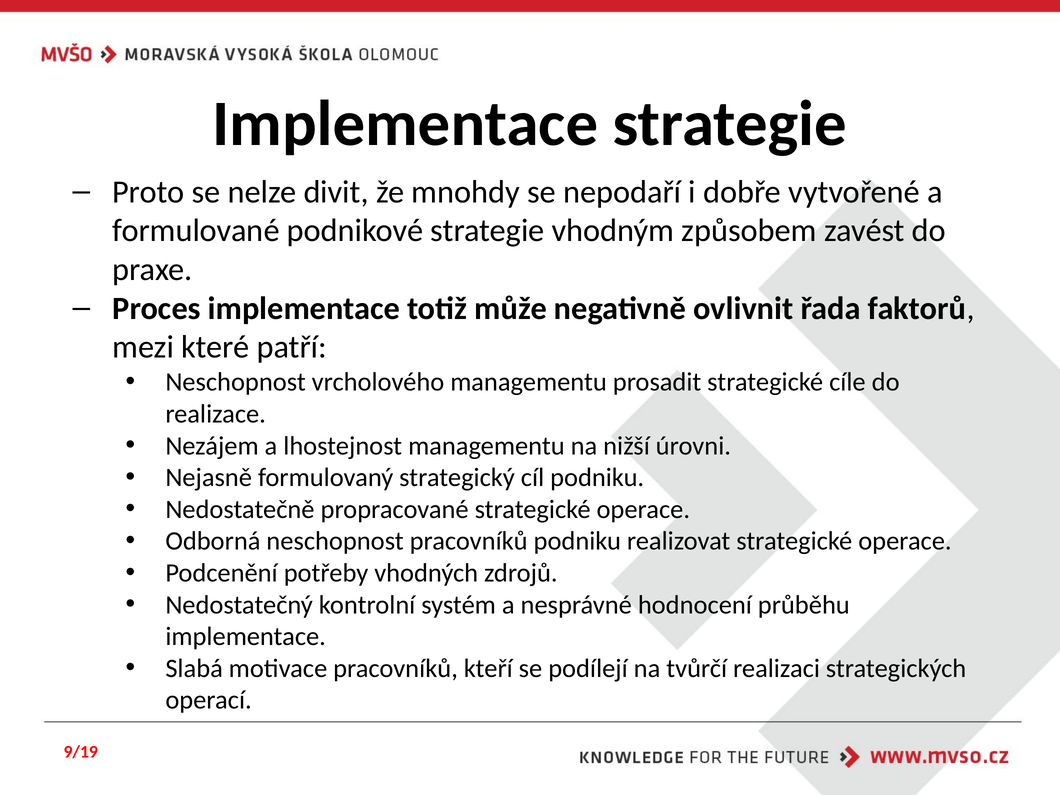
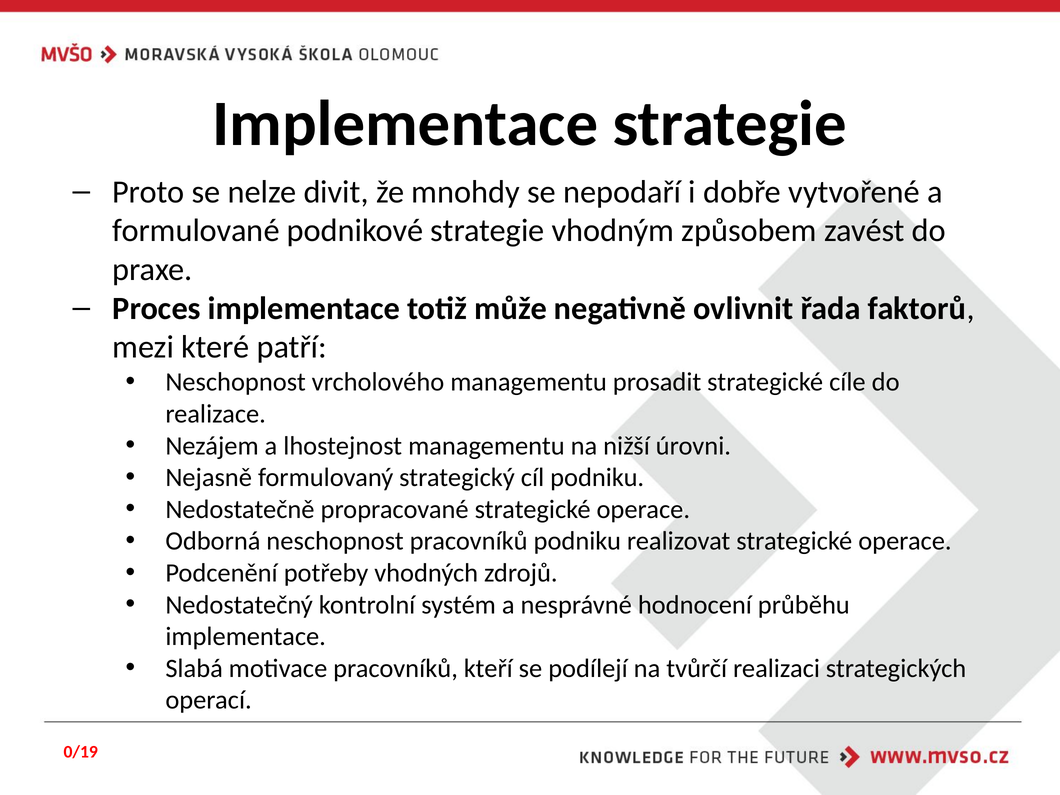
9/19: 9/19 -> 0/19
